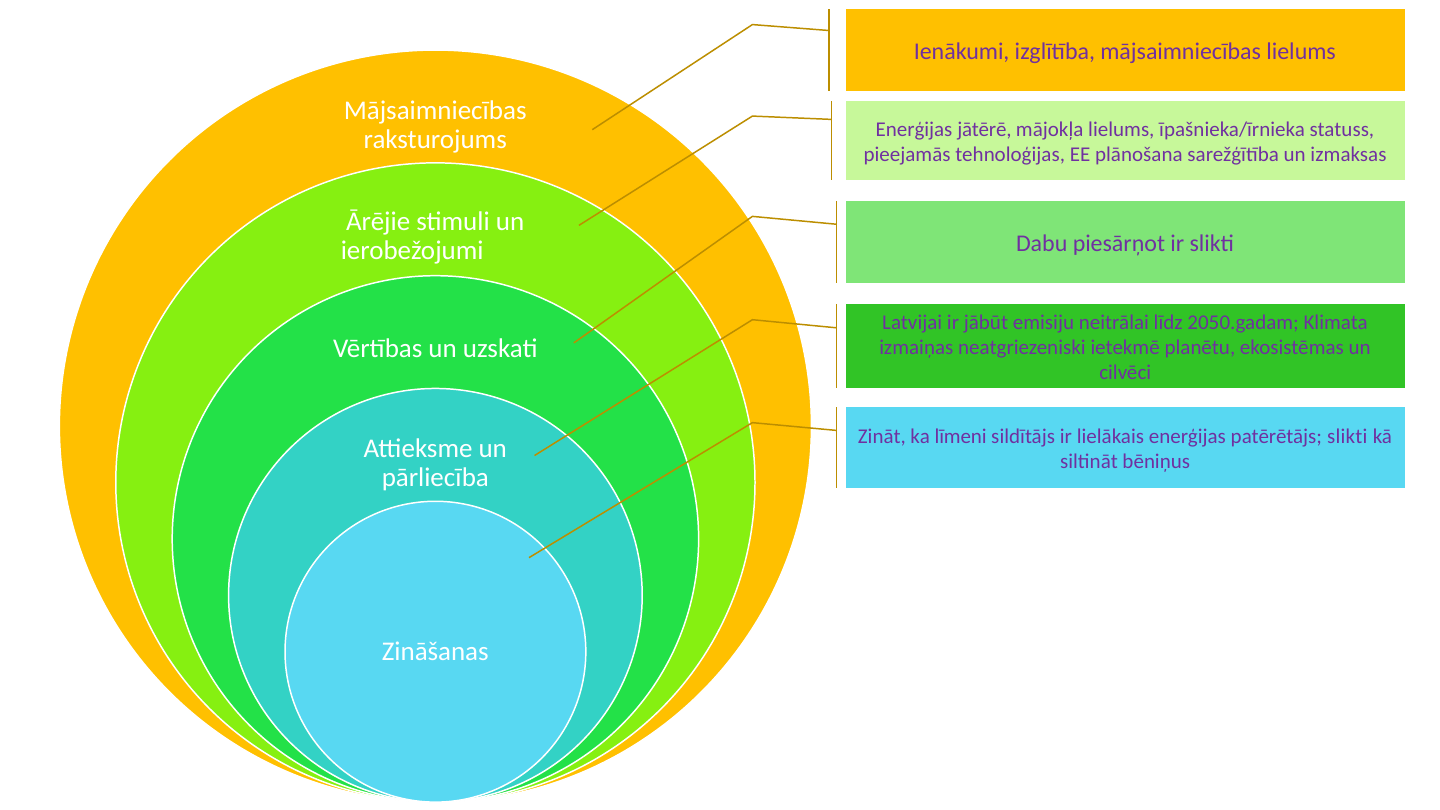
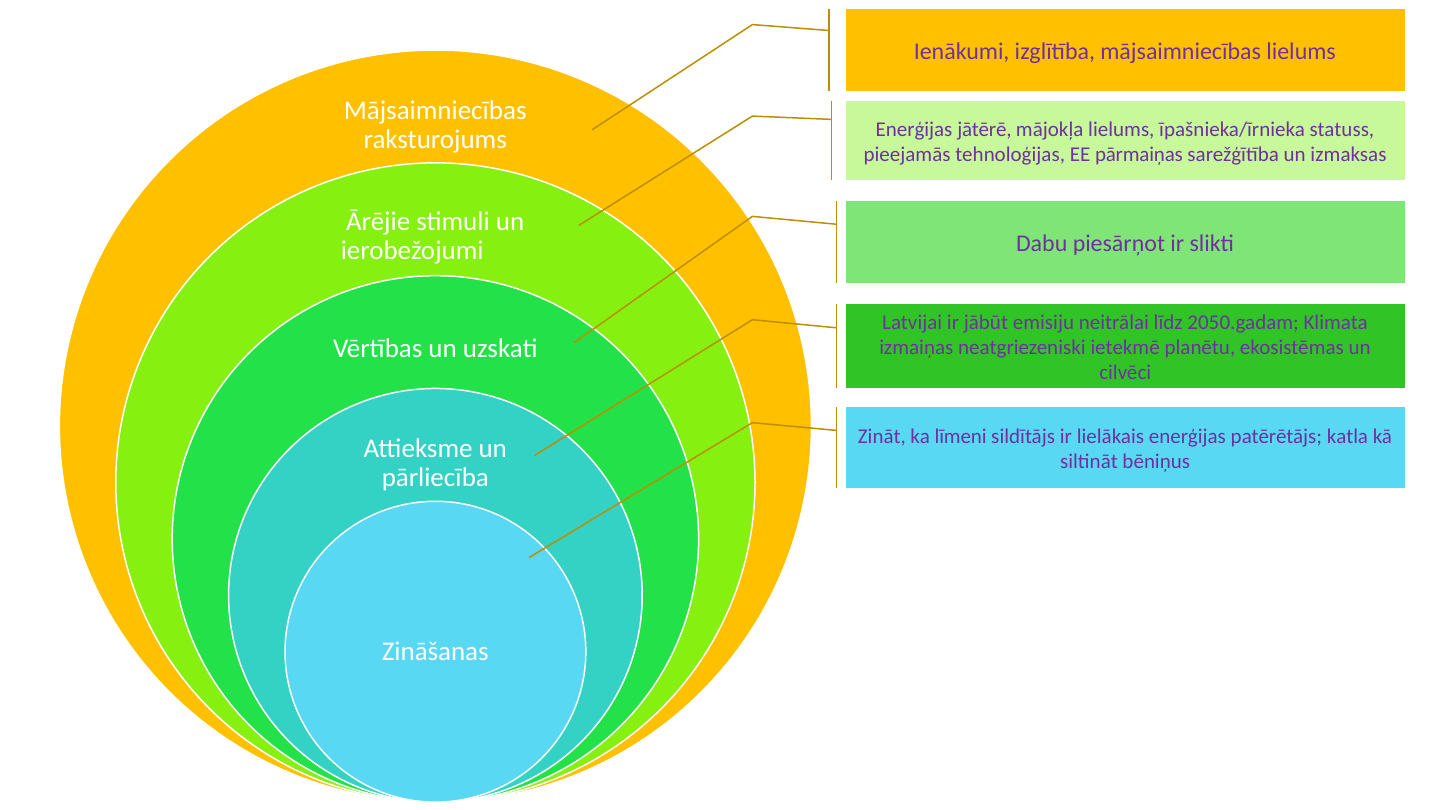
plānošana: plānošana -> pārmaiņas
patērētājs slikti: slikti -> katla
